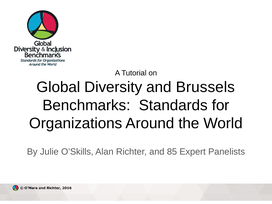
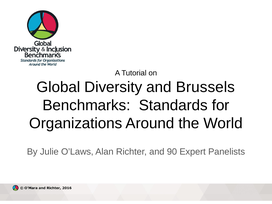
O’Skills: O’Skills -> O’Laws
85: 85 -> 90
